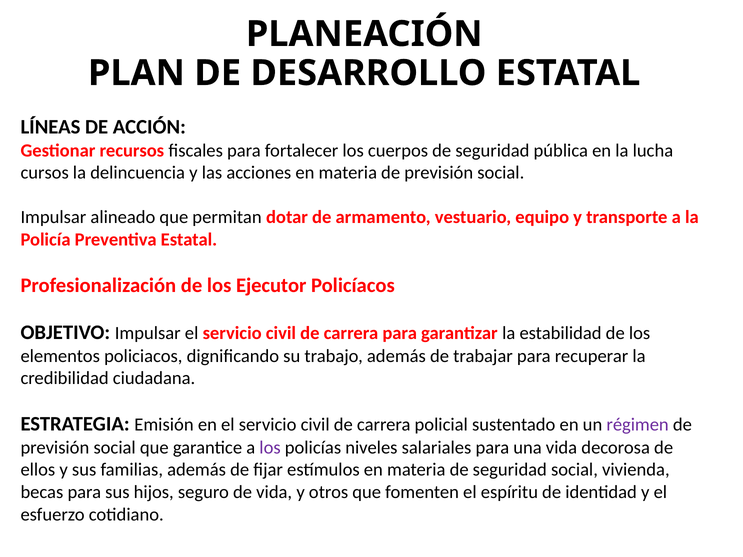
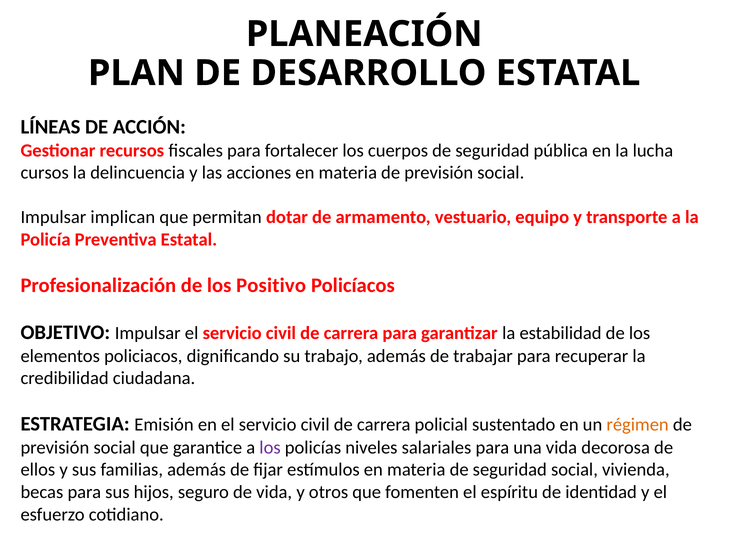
alineado: alineado -> implican
Ejecutor: Ejecutor -> Positivo
régimen colour: purple -> orange
